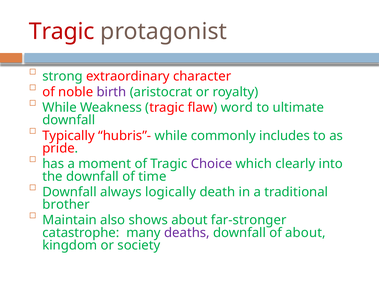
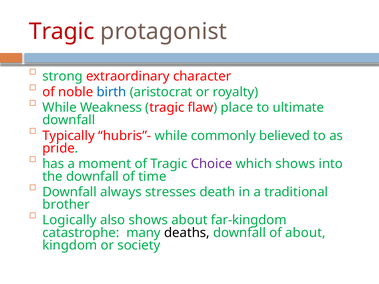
birth colour: purple -> blue
word: word -> place
includes: includes -> believed
which clearly: clearly -> shows
logically: logically -> stresses
Maintain: Maintain -> Logically
far-stronger: far-stronger -> far-kingdom
deaths colour: purple -> black
